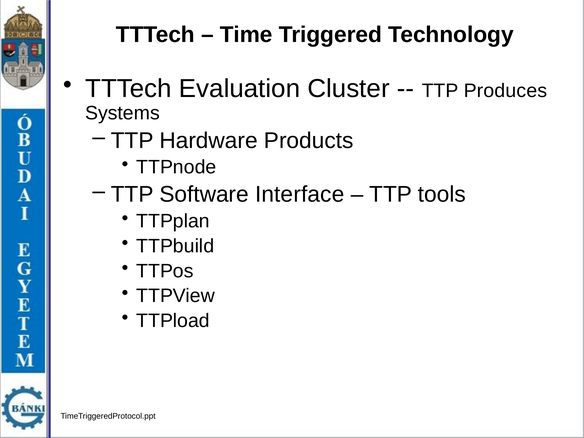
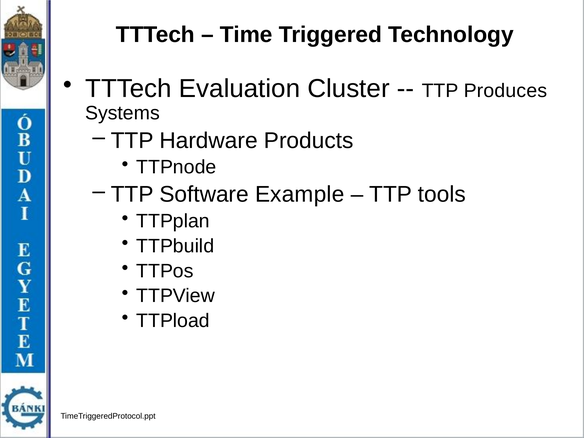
Interface: Interface -> Example
